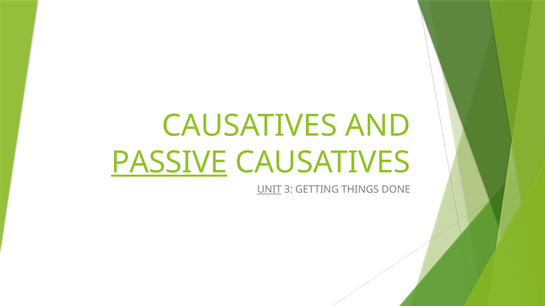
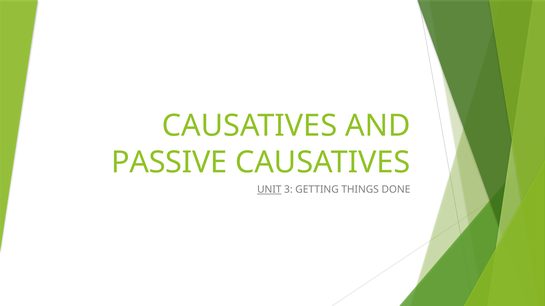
PASSIVE underline: present -> none
